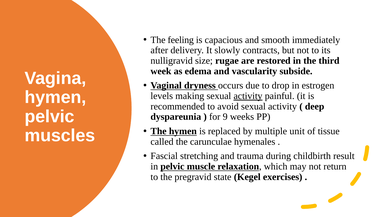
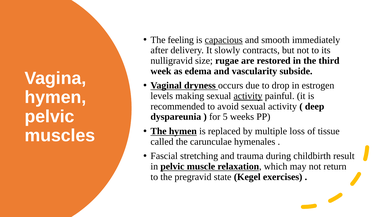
capacious underline: none -> present
9: 9 -> 5
unit: unit -> loss
